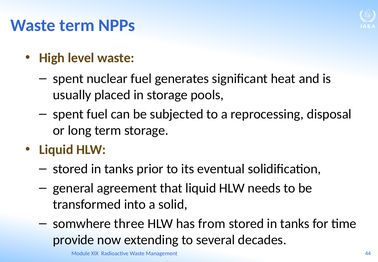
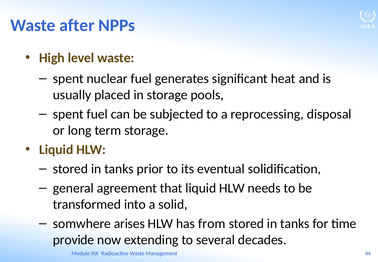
Waste term: term -> after
three: three -> arises
